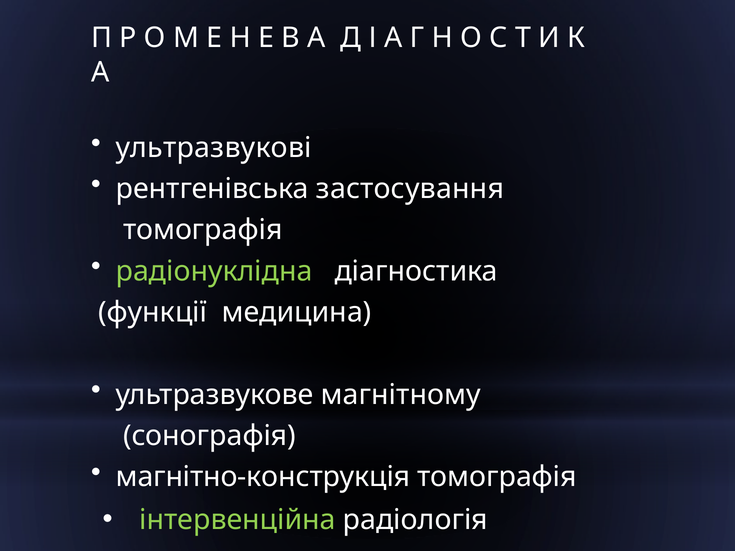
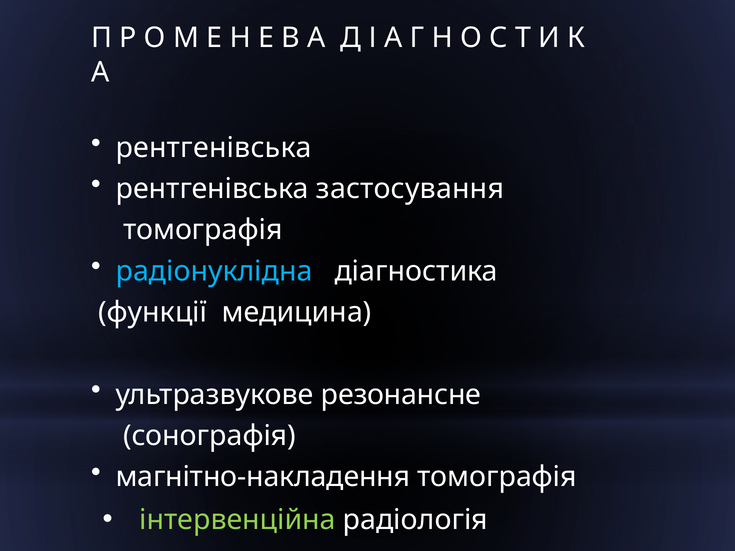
ультразвукові at (214, 148): ультразвукові -> рентгенівська
радіонуклідна colour: light green -> light blue
магнітному: магнітному -> резонансне
магнітно-конструкція: магнітно-конструкція -> магнітно-накладення
